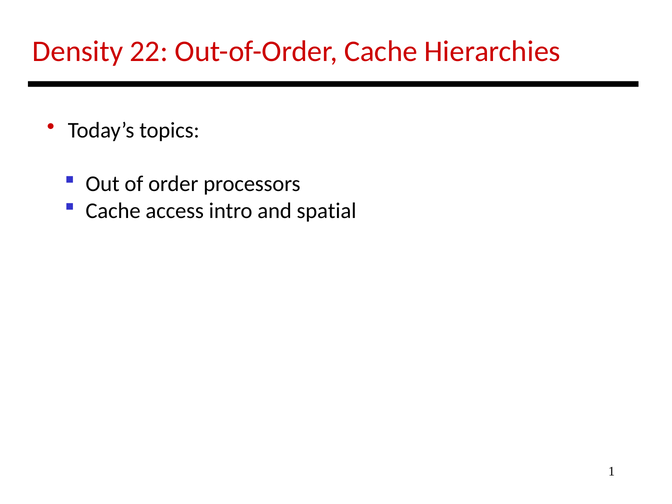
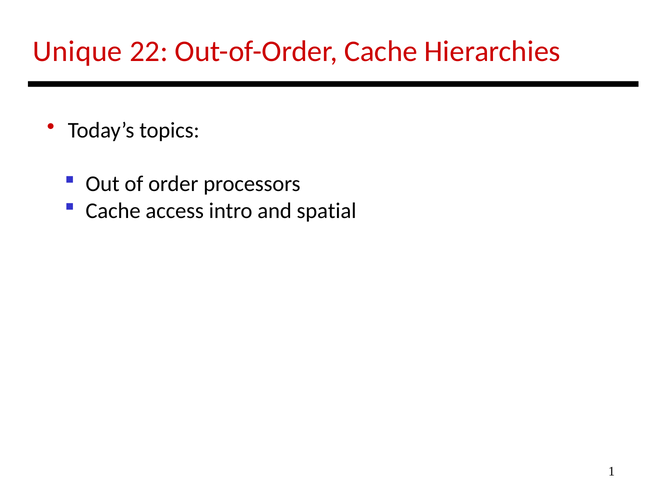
Density: Density -> Unique
